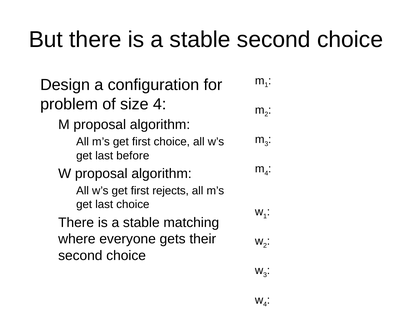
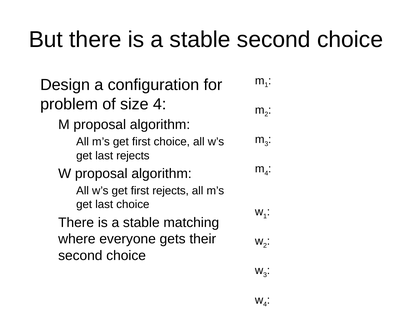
last before: before -> rejects
